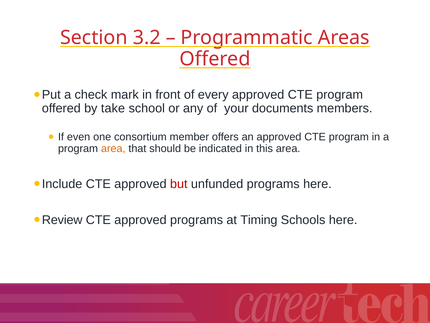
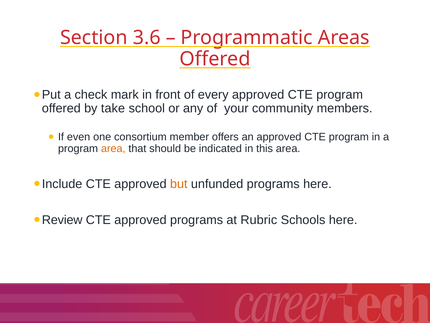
3.2: 3.2 -> 3.6
documents: documents -> community
but colour: red -> orange
Timing: Timing -> Rubric
